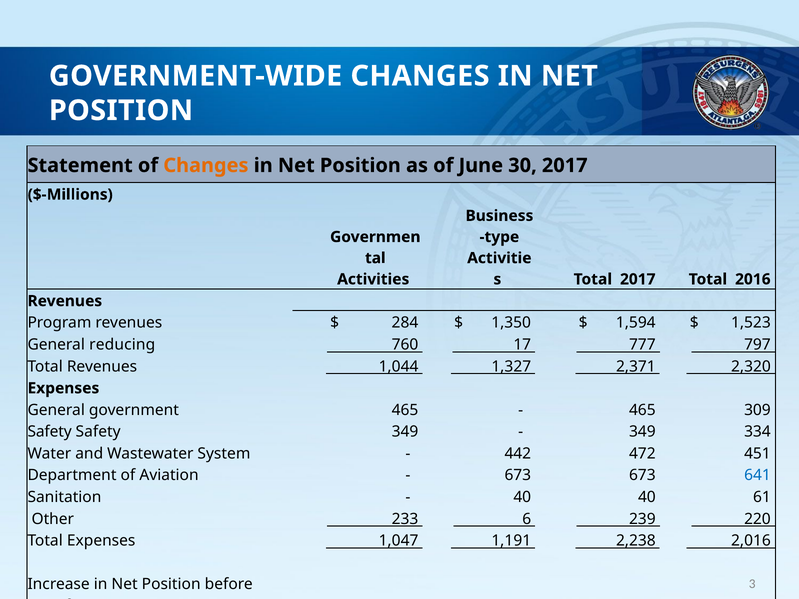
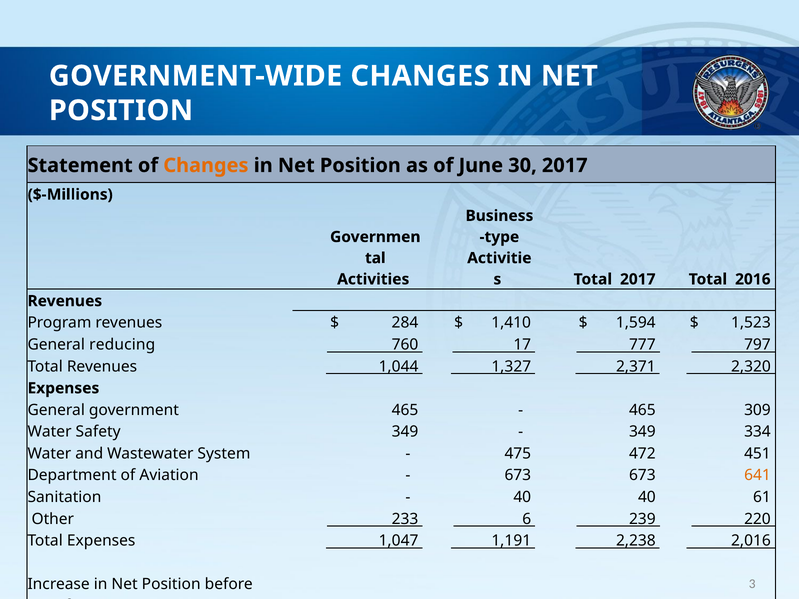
1,350: 1,350 -> 1,410
Safety at (50, 432): Safety -> Water
442: 442 -> 475
641 colour: blue -> orange
